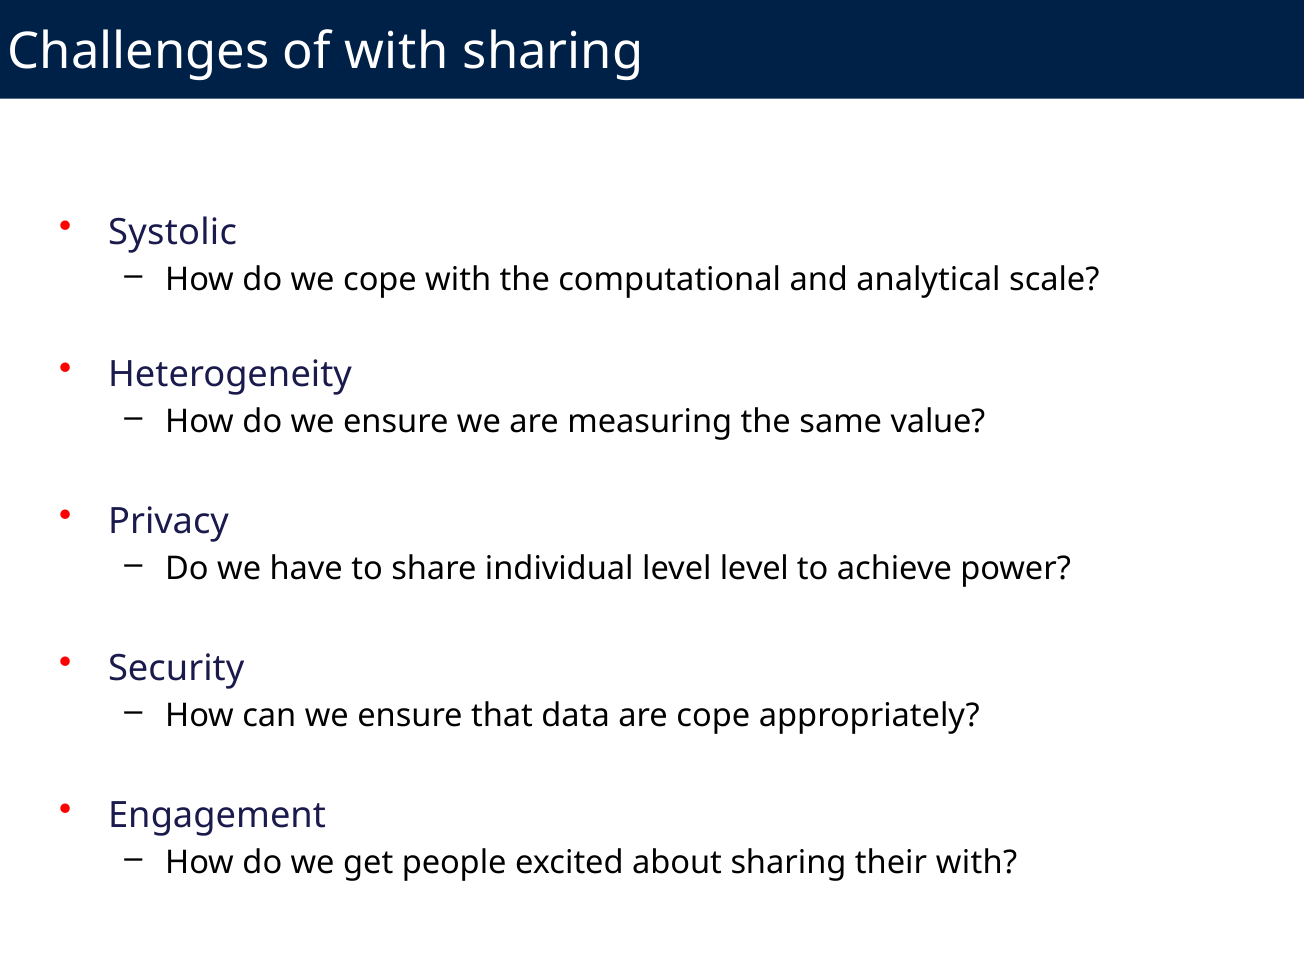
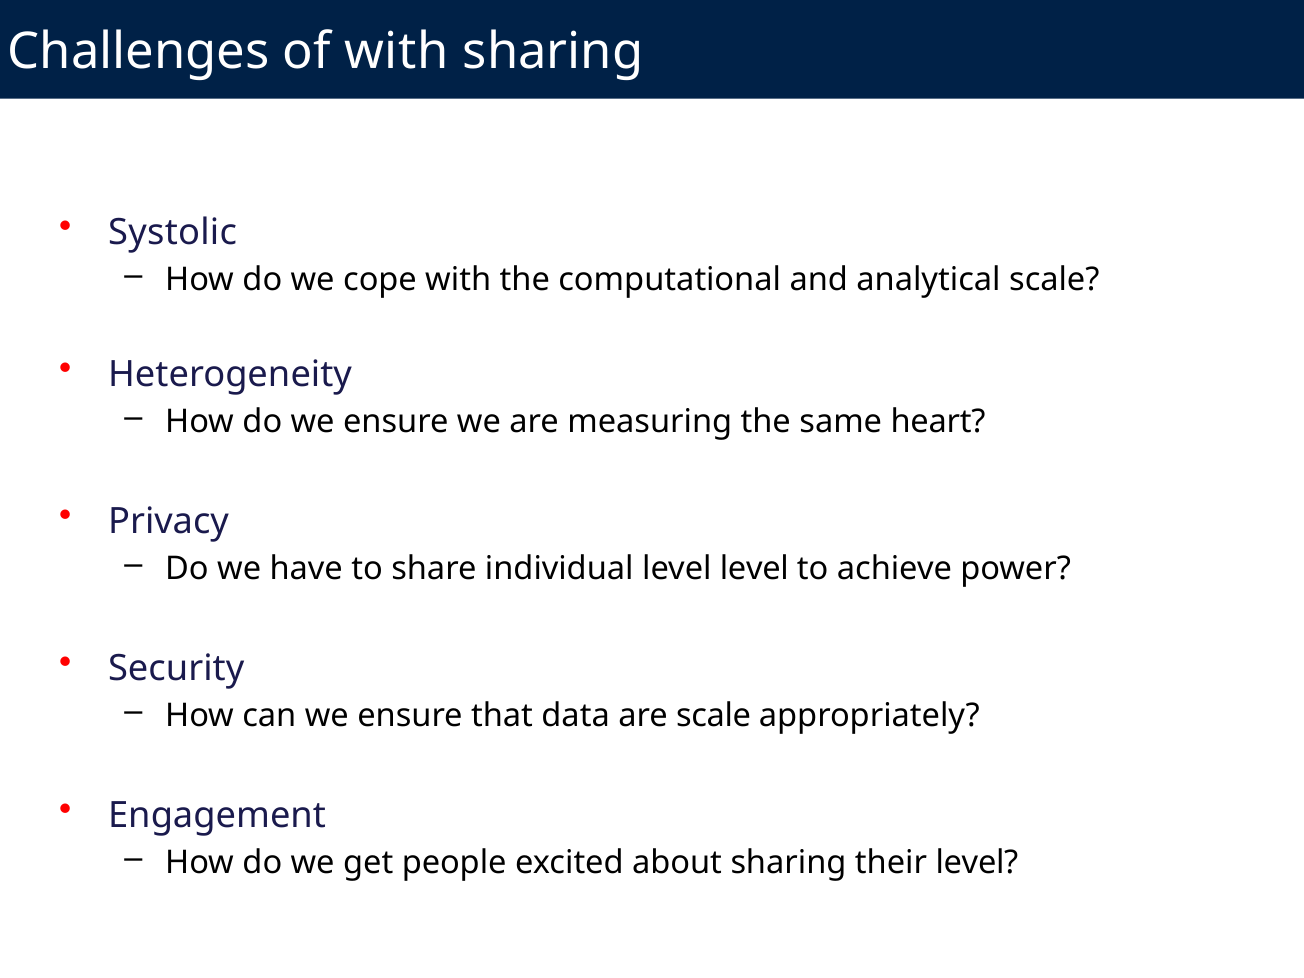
value: value -> heart
are cope: cope -> scale
their with: with -> level
